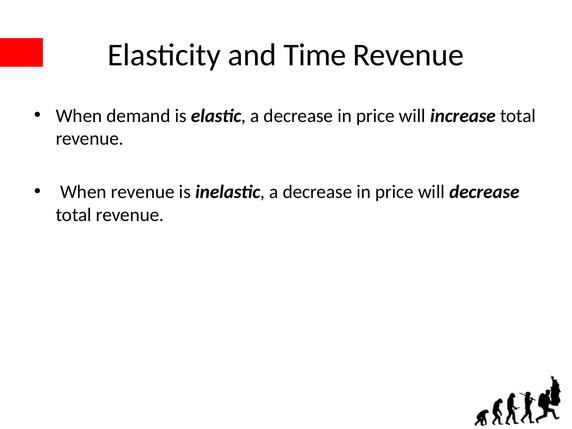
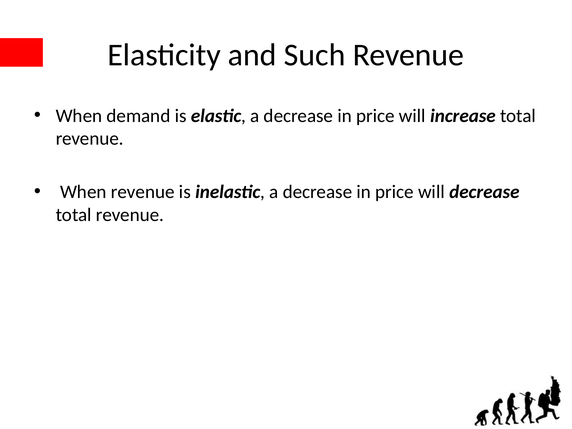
Time: Time -> Such
